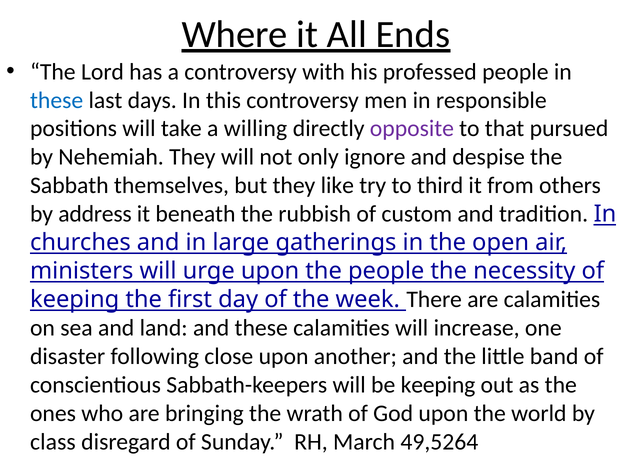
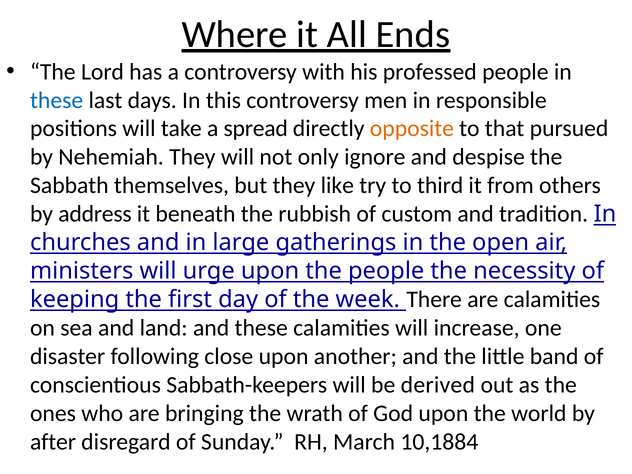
willing: willing -> spread
opposite colour: purple -> orange
be keeping: keeping -> derived
class: class -> after
49,5264: 49,5264 -> 10,1884
